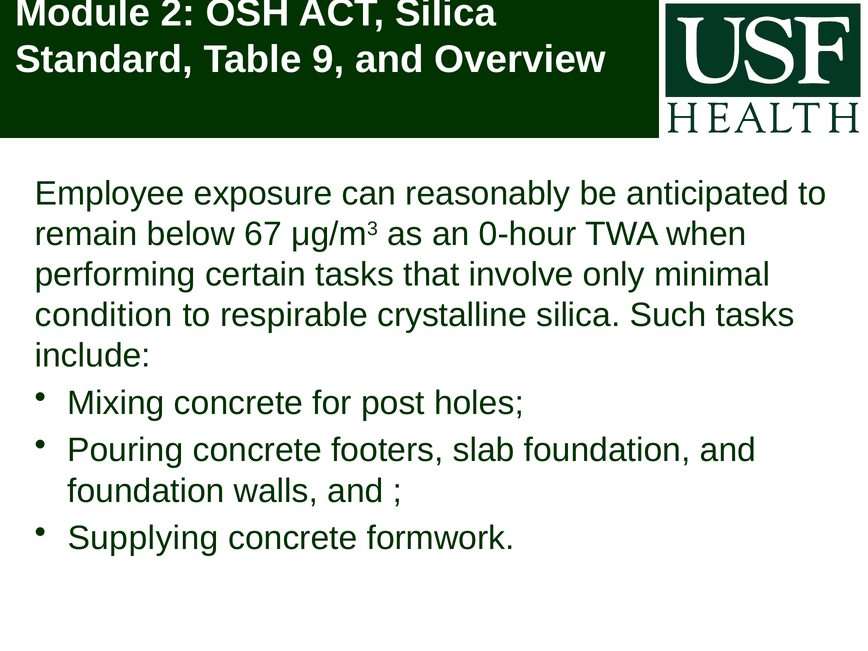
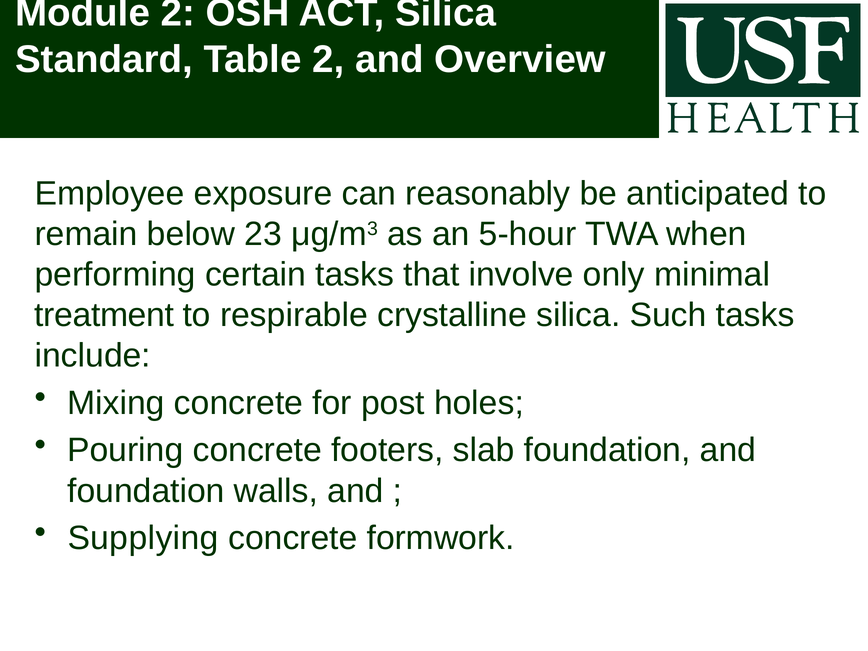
Table 9: 9 -> 2
67: 67 -> 23
0-hour: 0-hour -> 5-hour
condition: condition -> treatment
